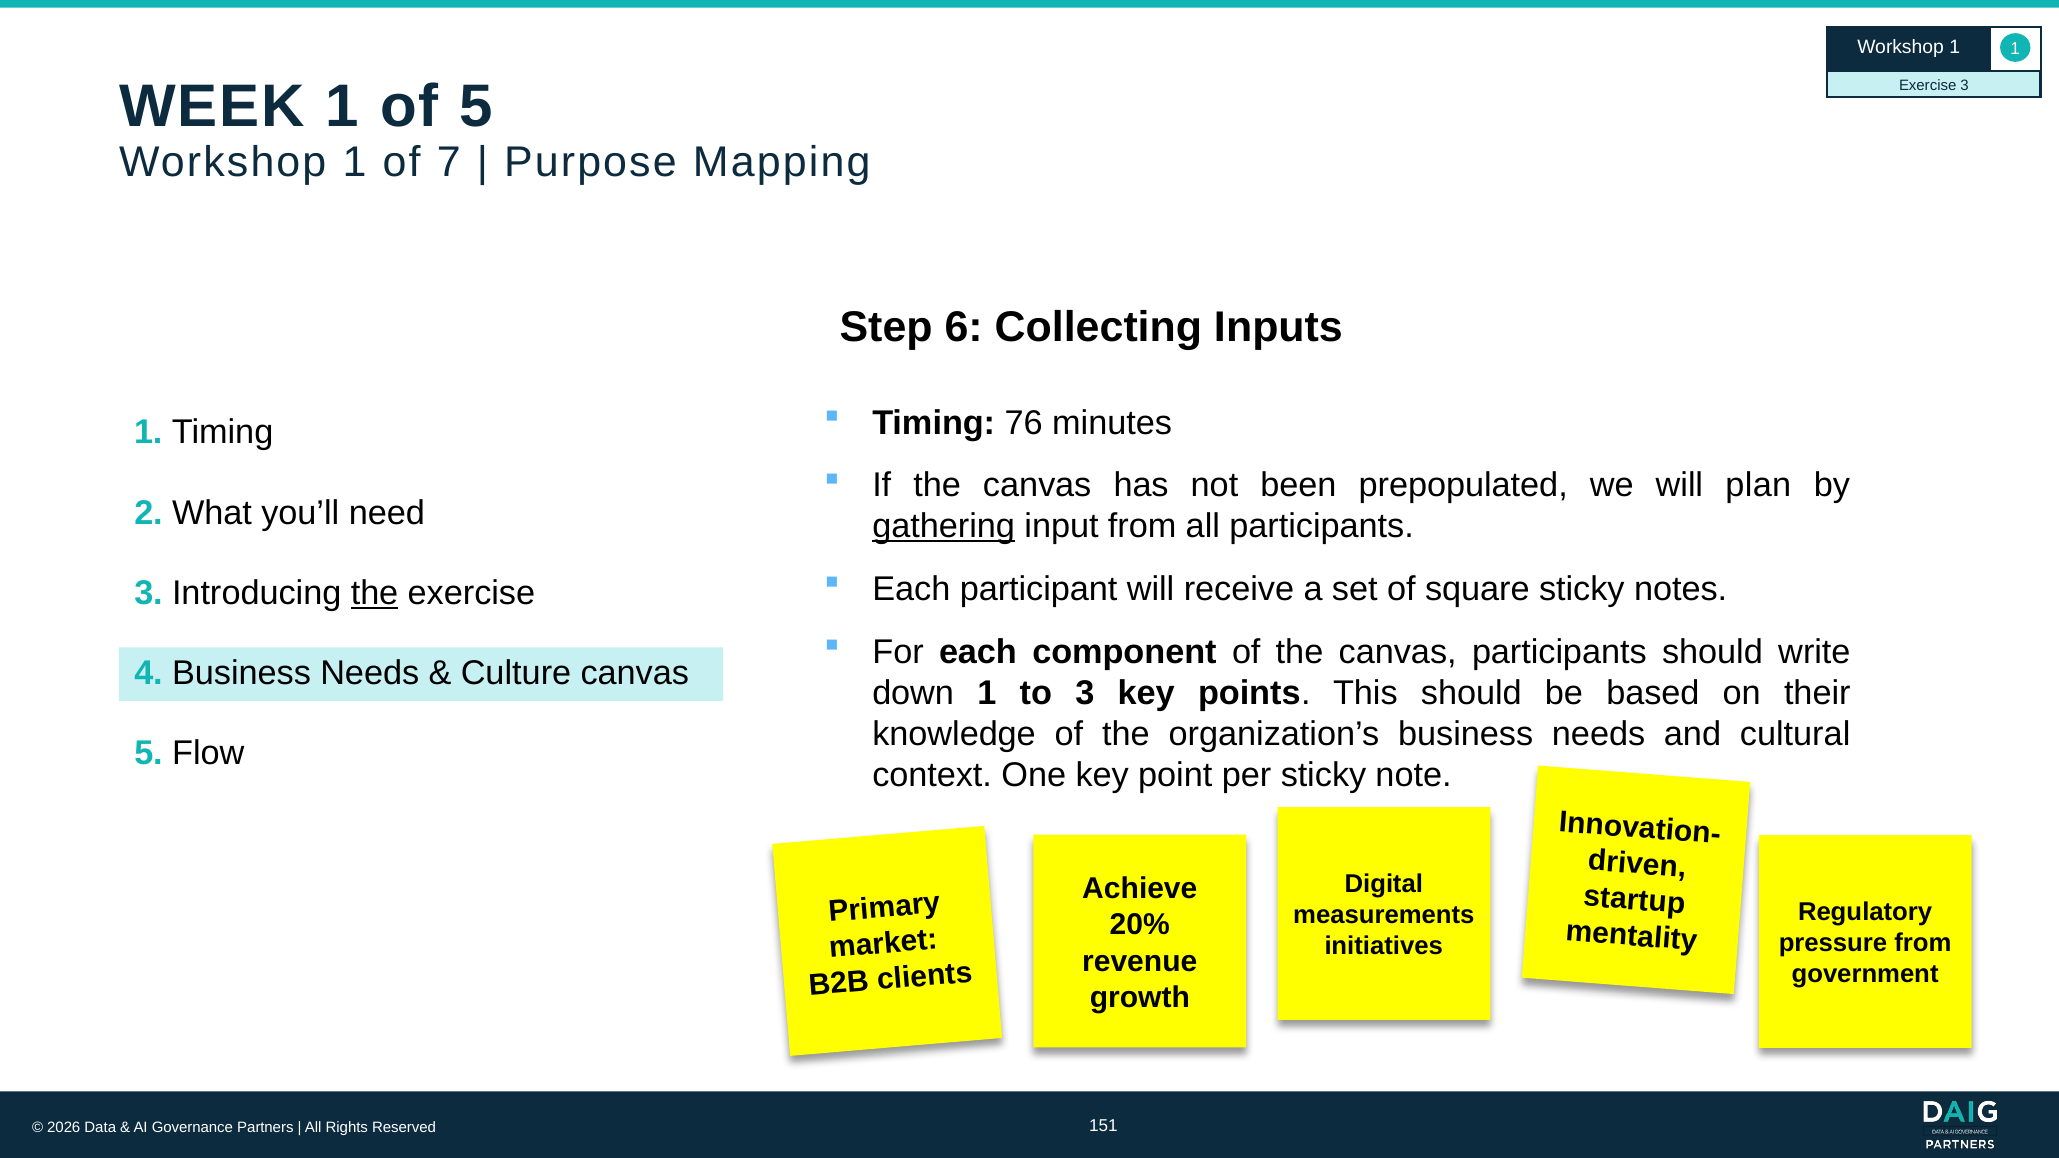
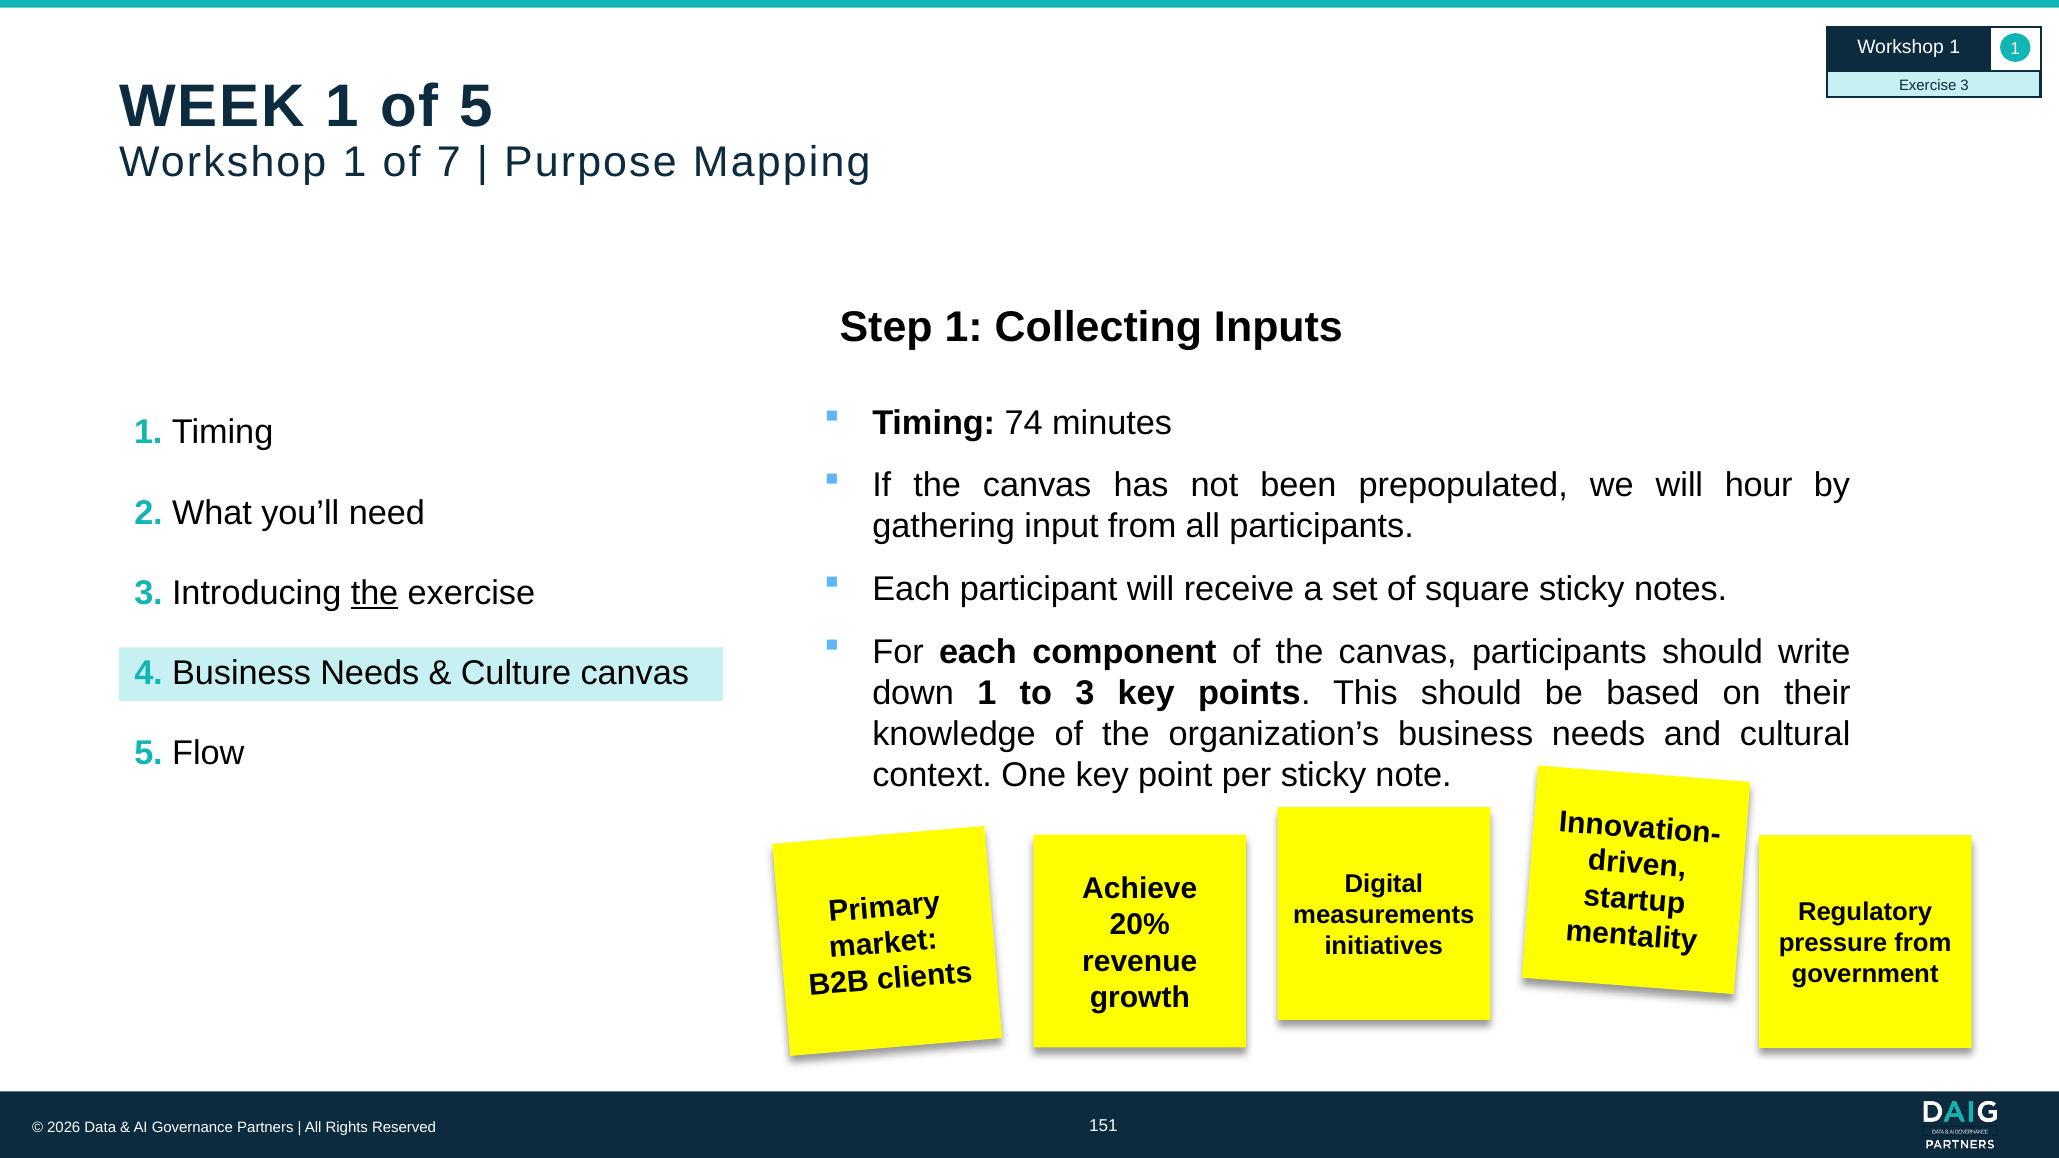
Step 6: 6 -> 1
76: 76 -> 74
plan: plan -> hour
gathering underline: present -> none
